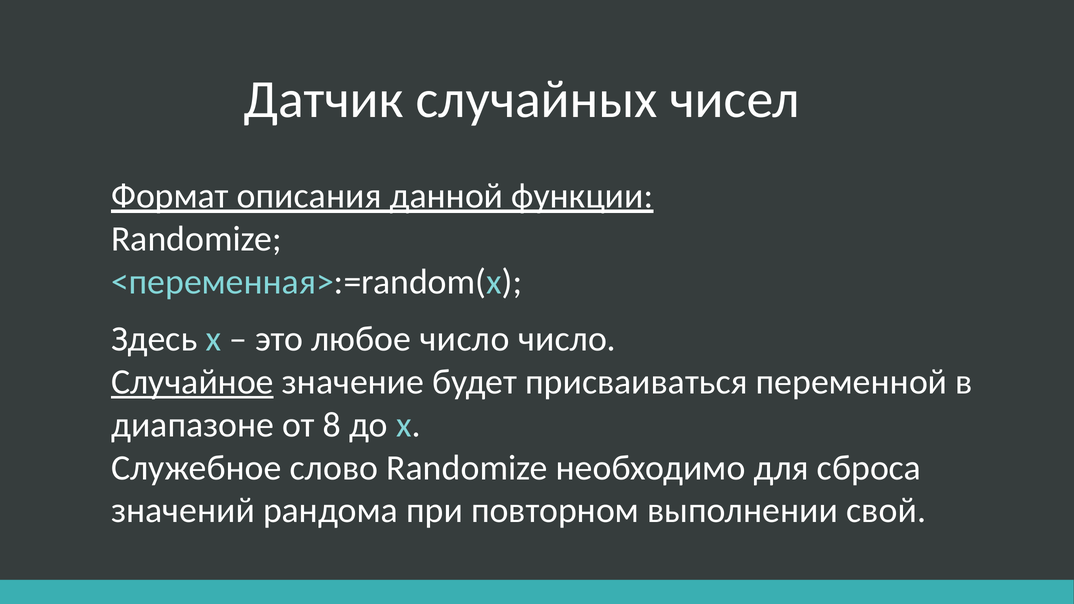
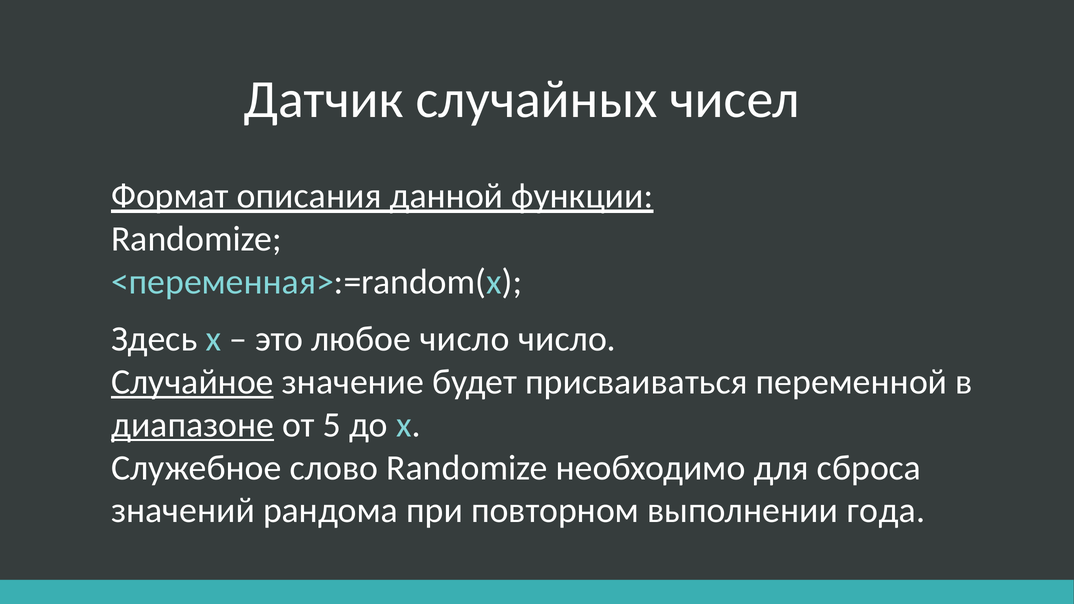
диапазоне underline: none -> present
8: 8 -> 5
свой: свой -> года
